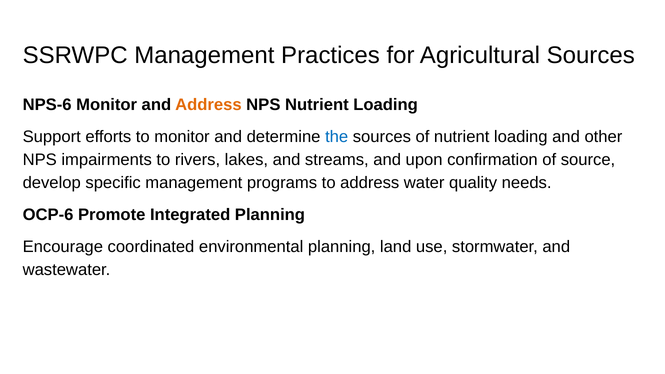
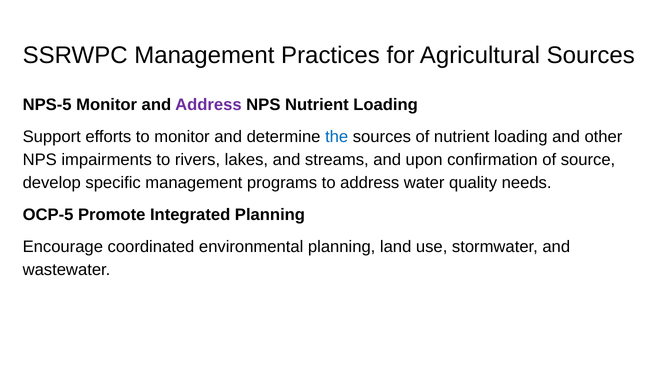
NPS-6: NPS-6 -> NPS-5
Address at (208, 105) colour: orange -> purple
OCP-6: OCP-6 -> OCP-5
